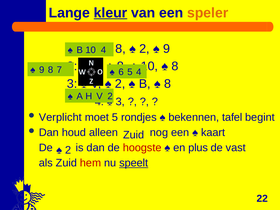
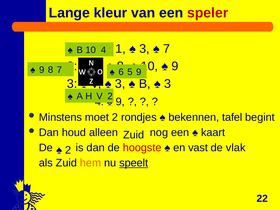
kleur underline: present -> none
speler colour: orange -> red
8 at (121, 49): 8 -> 1
2 at (144, 49): 2 -> 3
9 at (167, 49): 9 -> 7
8 at (175, 66): 8 -> 9
4 at (139, 72): 4 -> 9
2 at (120, 84): 2 -> 3
8 at (168, 84): 8 -> 3
3 at (120, 102): 3 -> 9
Verplicht: Verplicht -> Minstens
moet 5: 5 -> 2
plus: plus -> vast
vast: vast -> vlak
hem colour: red -> orange
